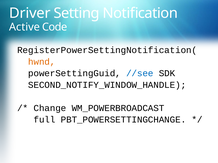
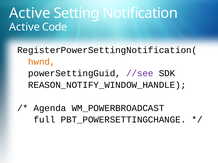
Driver at (30, 13): Driver -> Active
//see colour: blue -> purple
SECOND_NOTIFY_WINDOW_HANDLE: SECOND_NOTIFY_WINDOW_HANDLE -> REASON_NOTIFY_WINDOW_HANDLE
Change: Change -> Agenda
